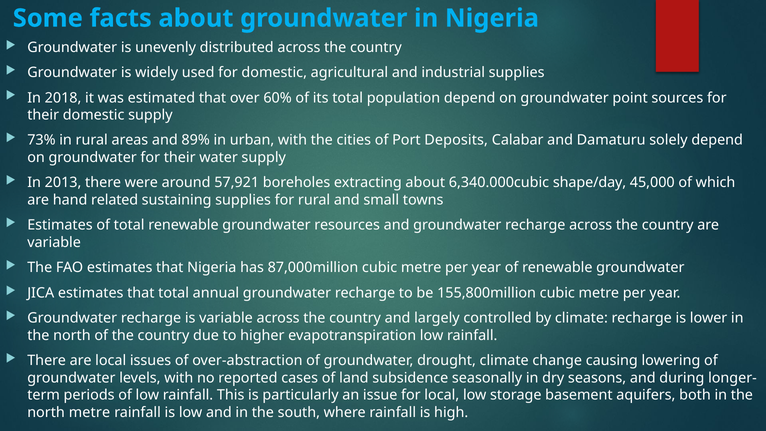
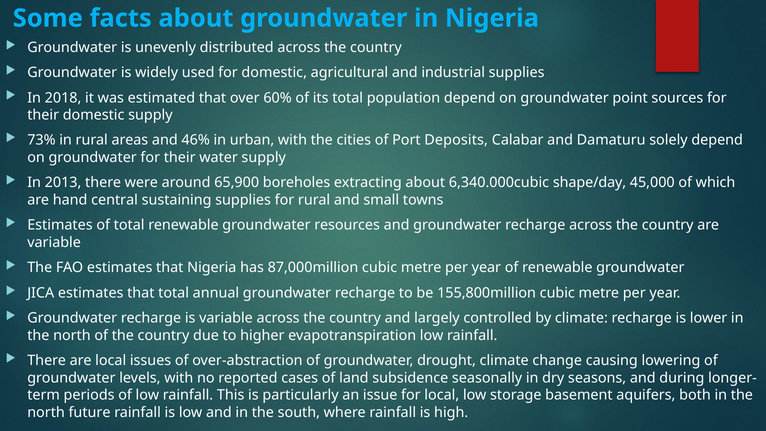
89%: 89% -> 46%
57,921: 57,921 -> 65,900
related: related -> central
north metre: metre -> future
